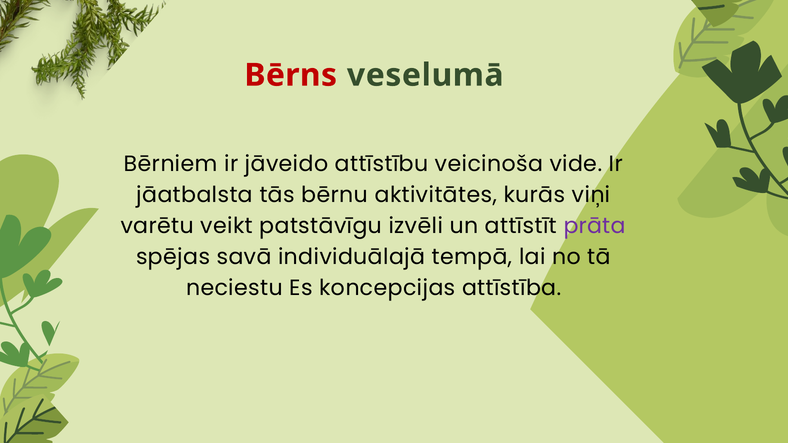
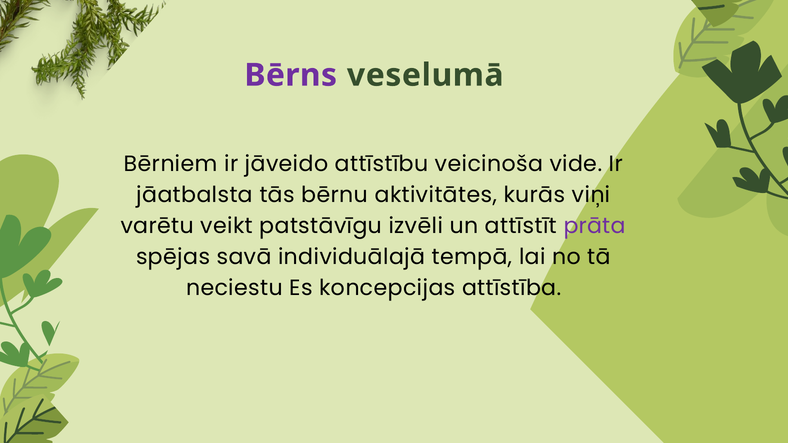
Bērns colour: red -> purple
